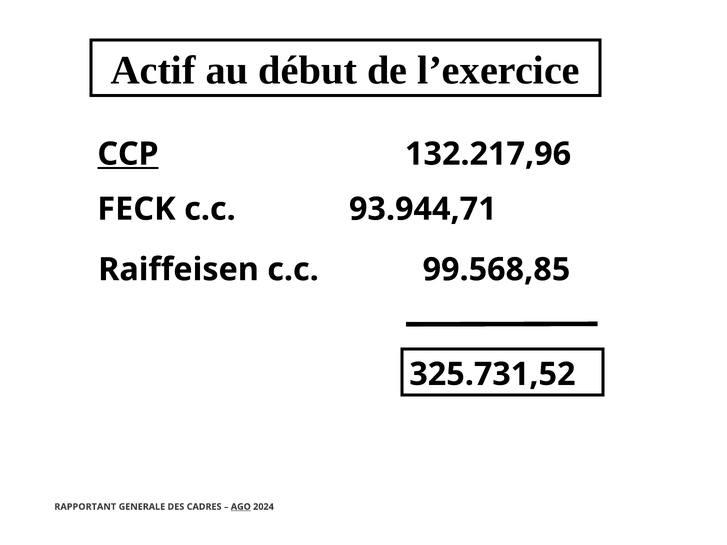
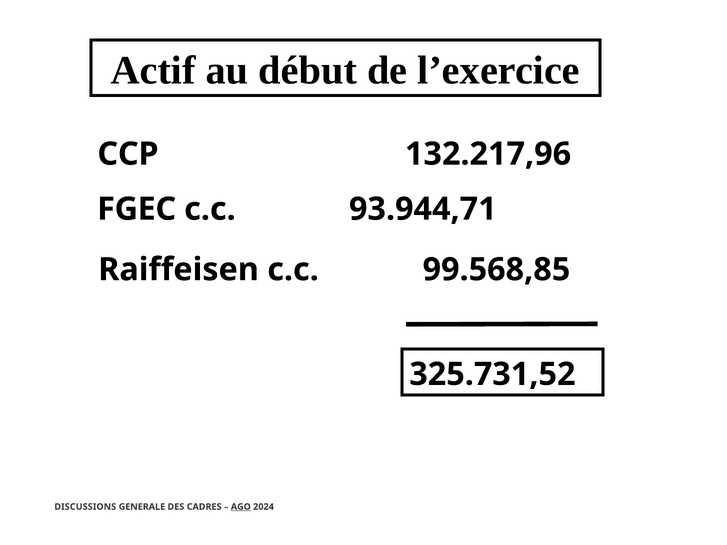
CCP underline: present -> none
FECK: FECK -> FGEC
RAPPORTANT: RAPPORTANT -> DISCUSSIONS
